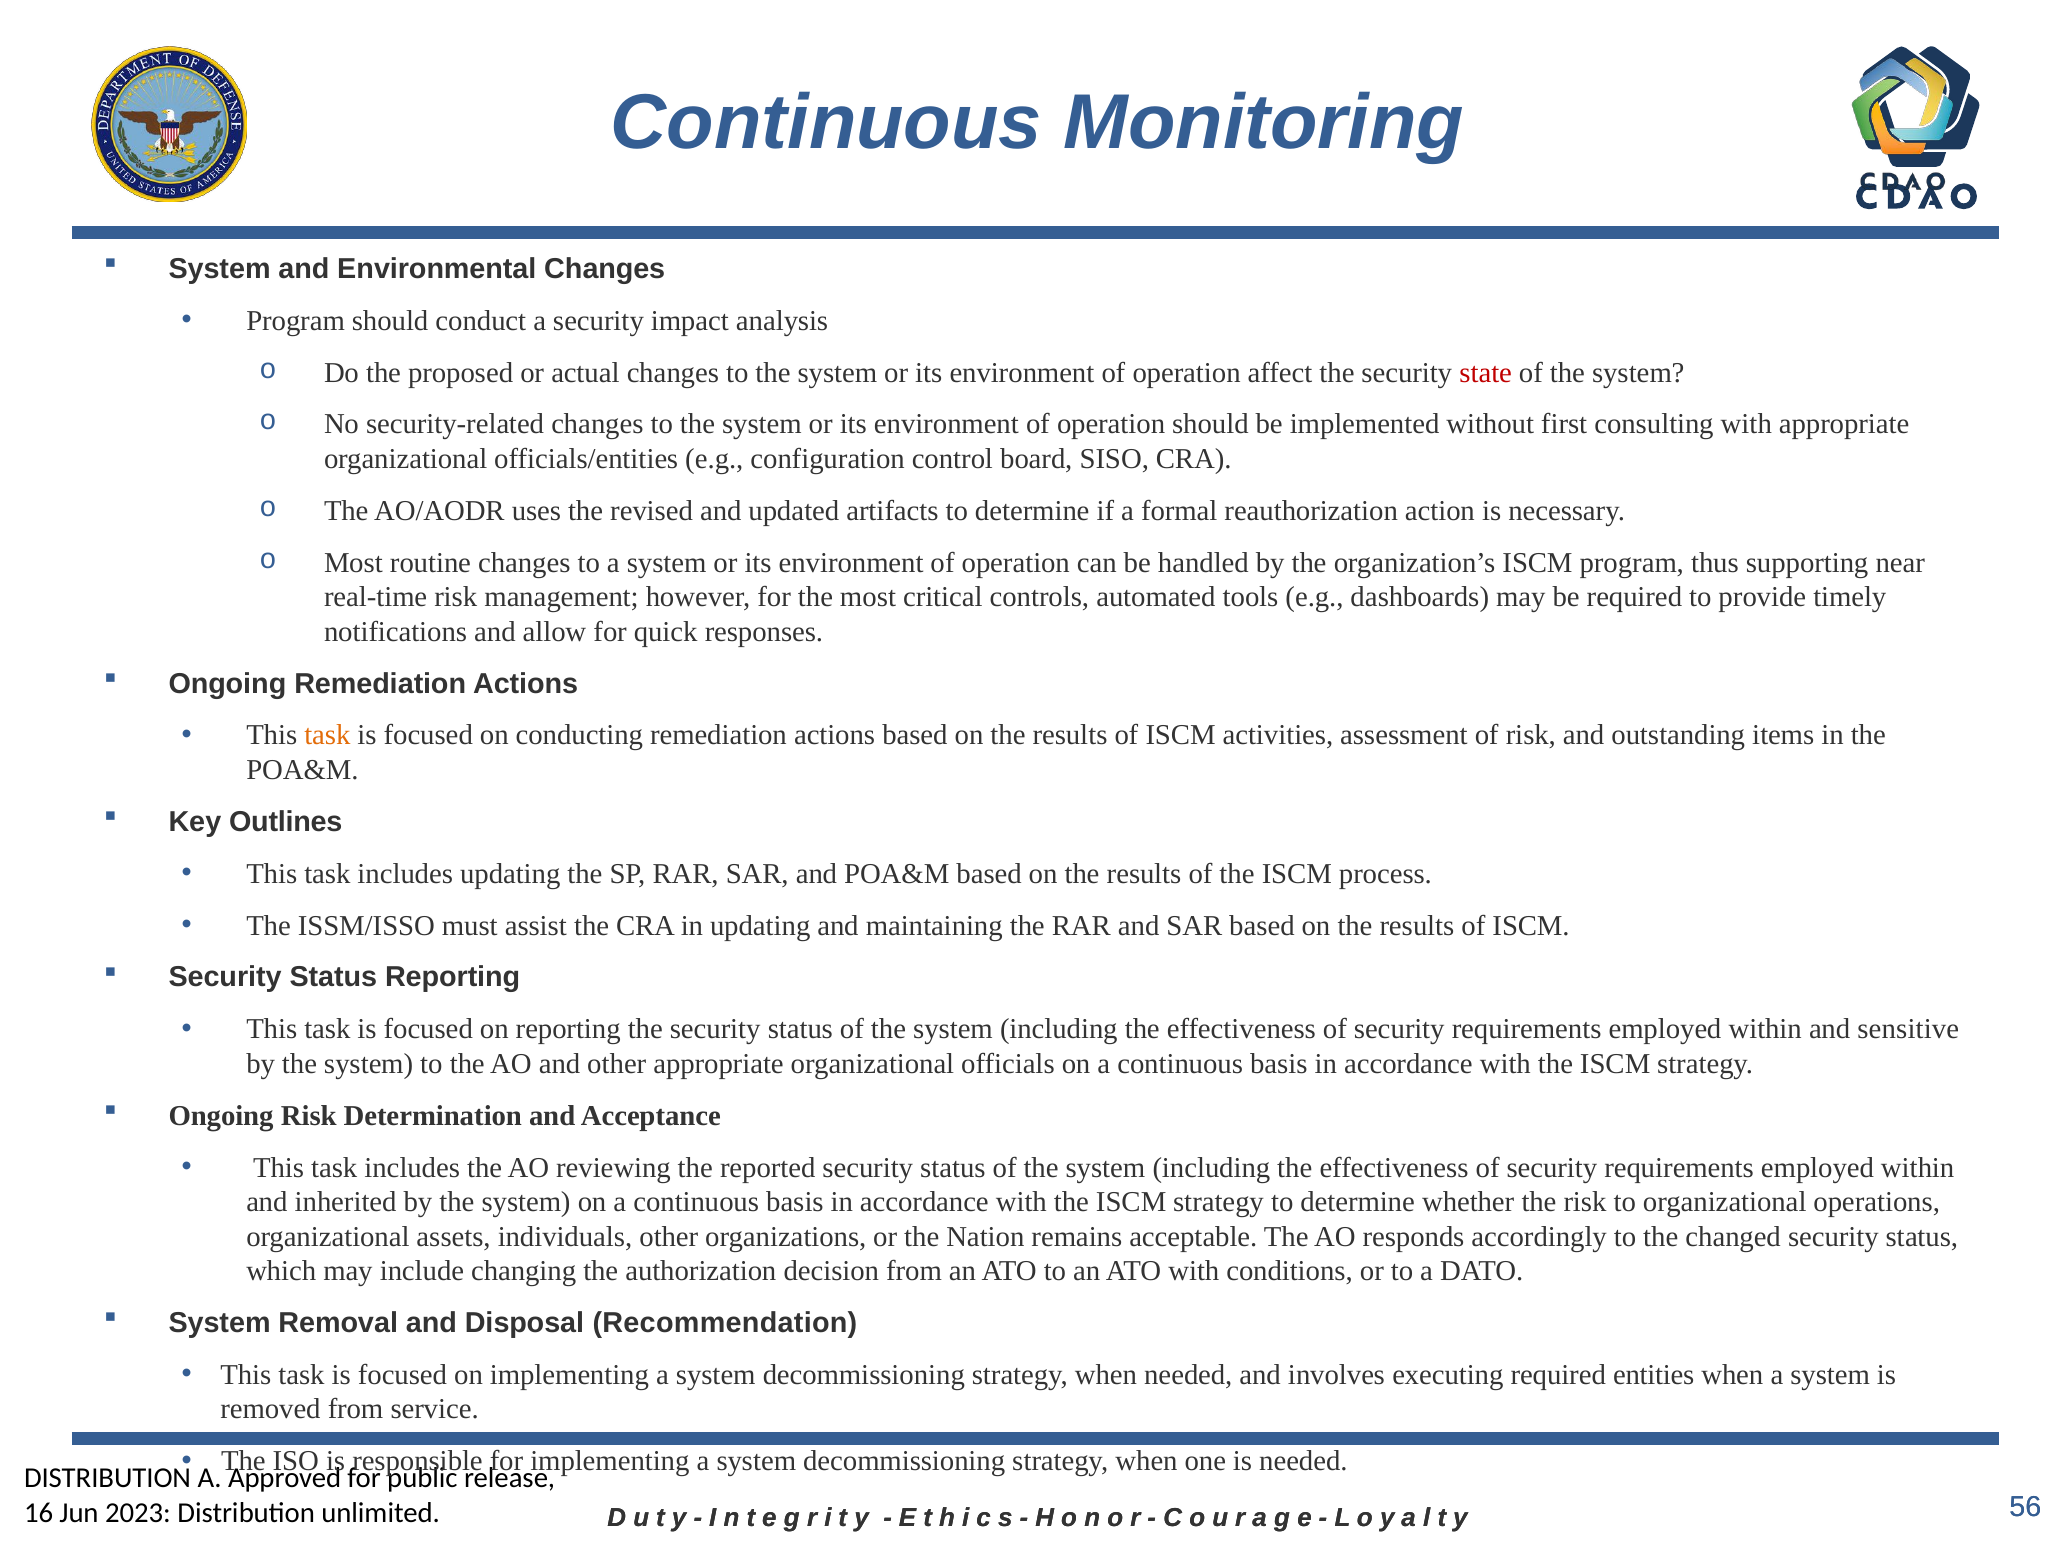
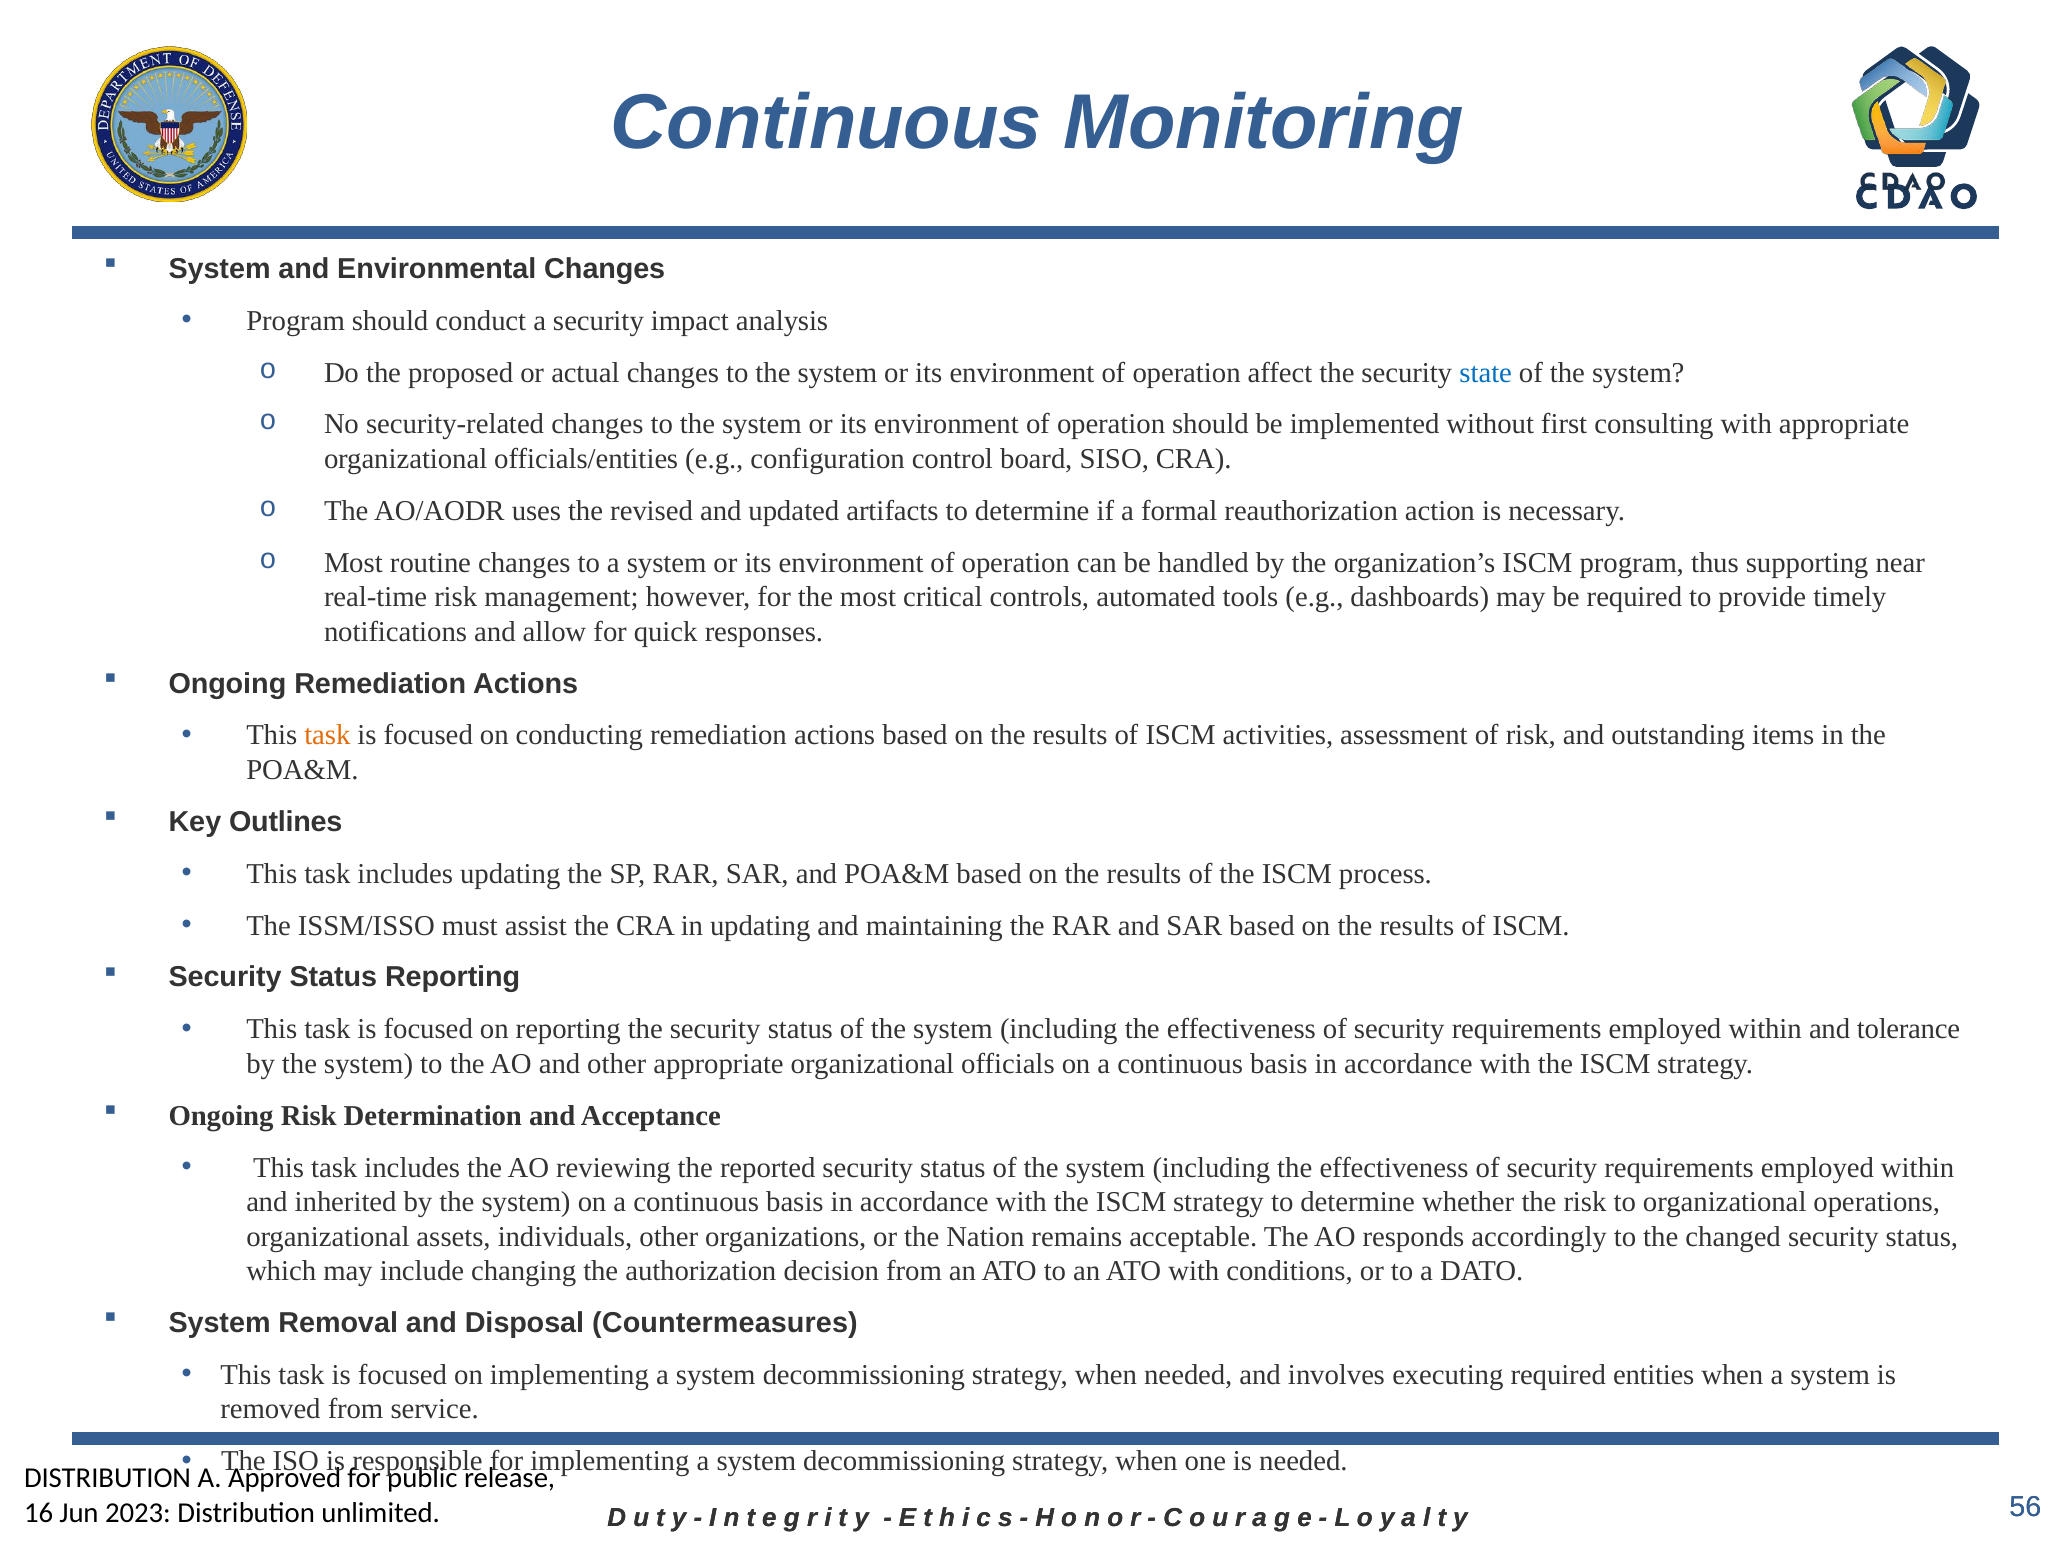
state colour: red -> blue
sensitive: sensitive -> tolerance
Recommendation: Recommendation -> Countermeasures
